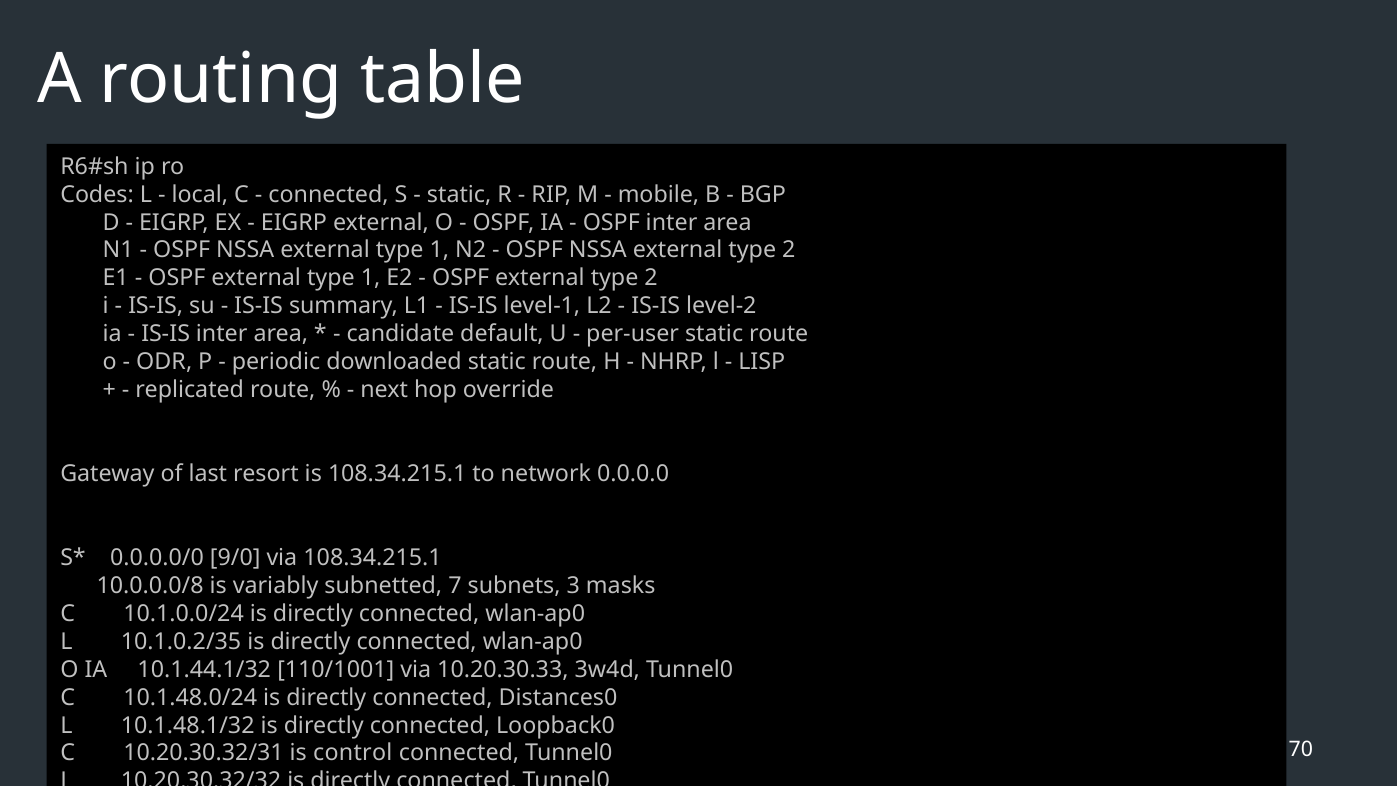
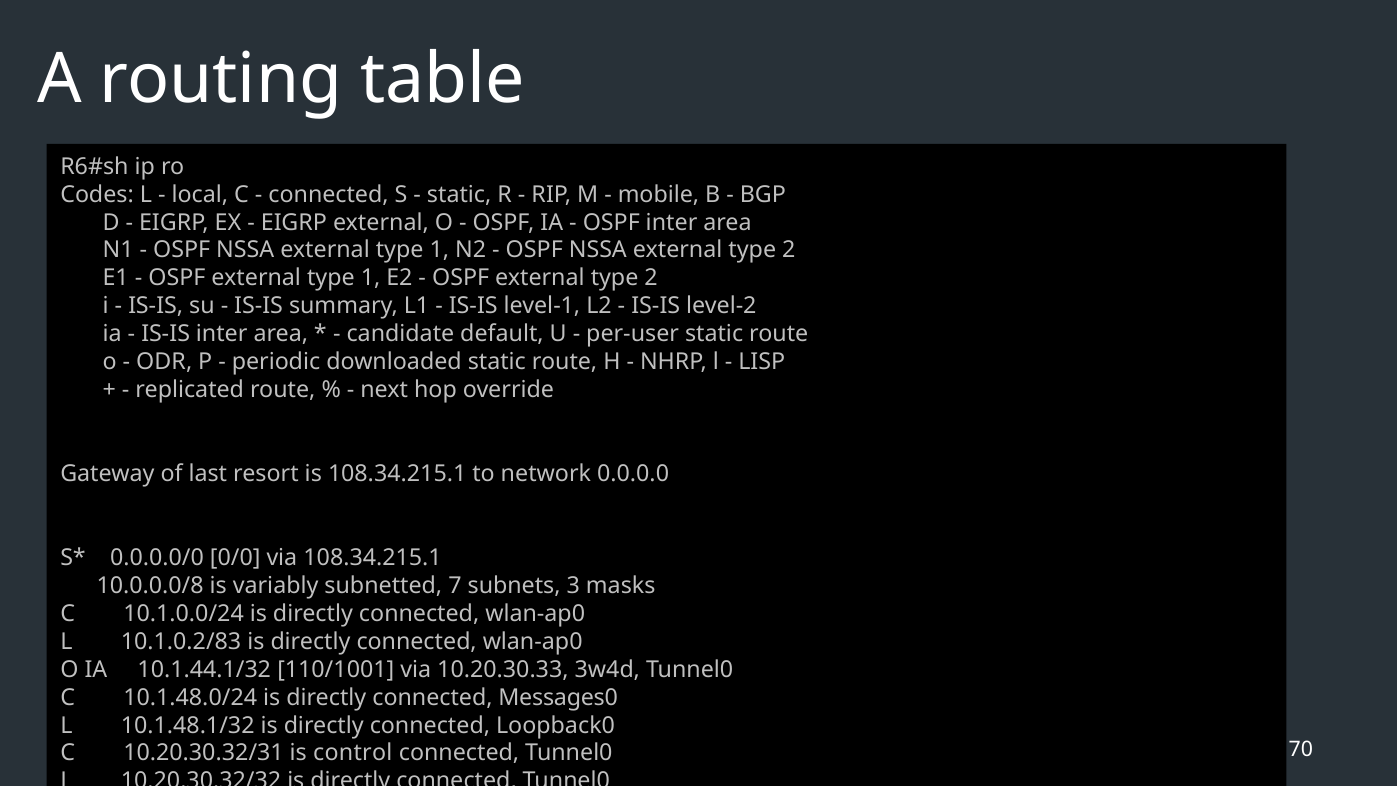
9/0: 9/0 -> 0/0
10.1.0.2/35: 10.1.0.2/35 -> 10.1.0.2/83
Distances0: Distances0 -> Messages0
